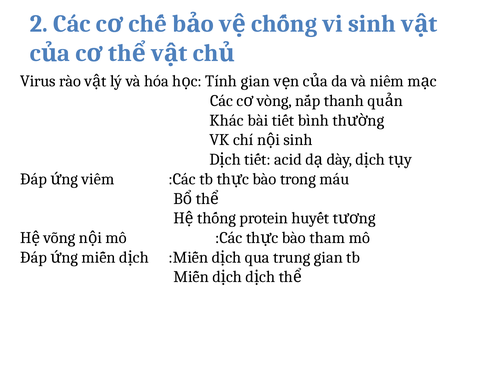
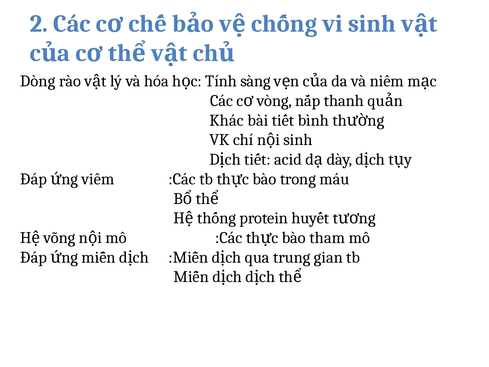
Virus: Virus -> Dòng
Tính gian: gian -> sàng
